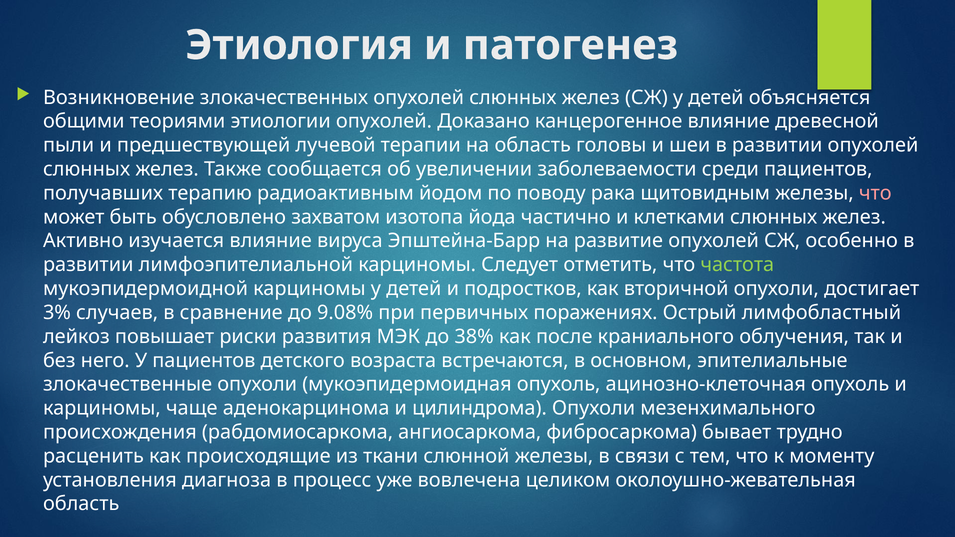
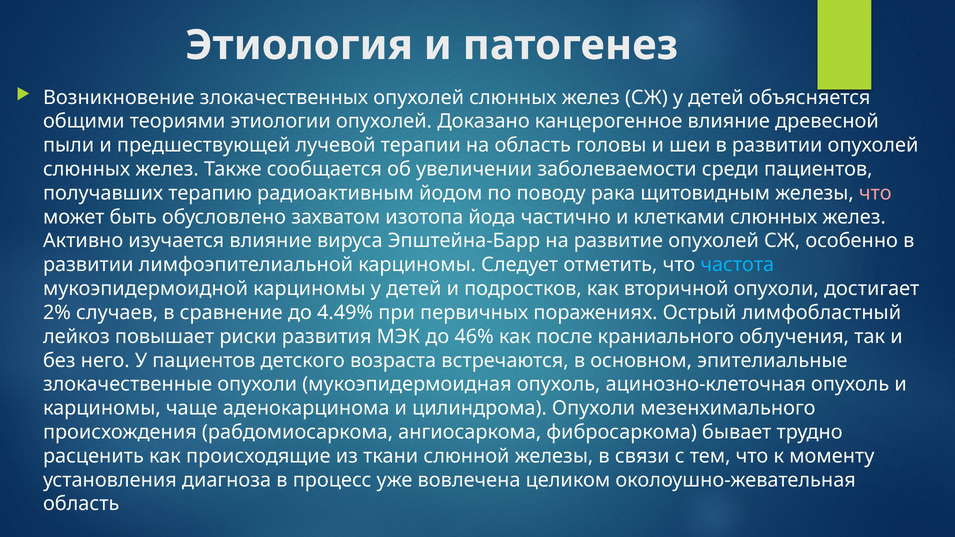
частота colour: light green -> light blue
3%: 3% -> 2%
9.08%: 9.08% -> 4.49%
38%: 38% -> 46%
